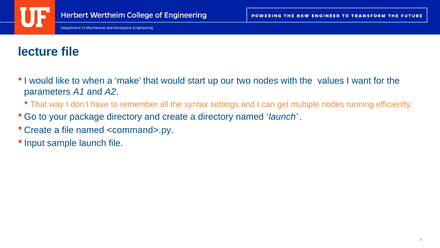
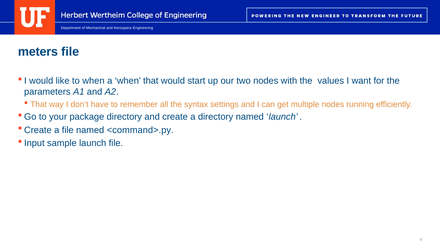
lecture: lecture -> meters
a make: make -> when
